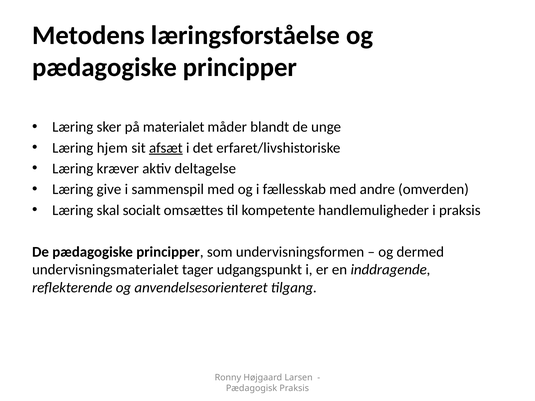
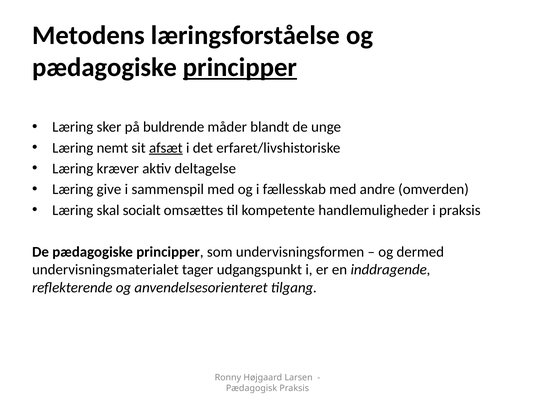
principper at (240, 67) underline: none -> present
materialet: materialet -> buldrende
hjem: hjem -> nemt
